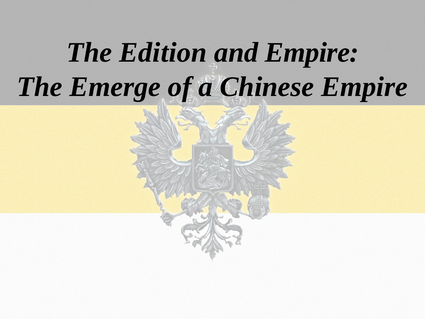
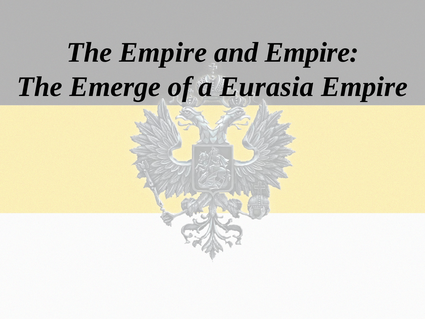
The Edition: Edition -> Empire
Chinese: Chinese -> Eurasia
